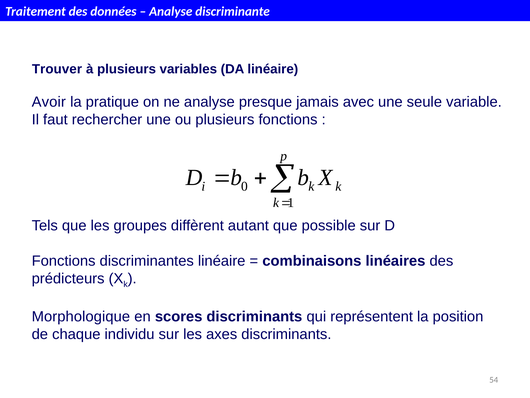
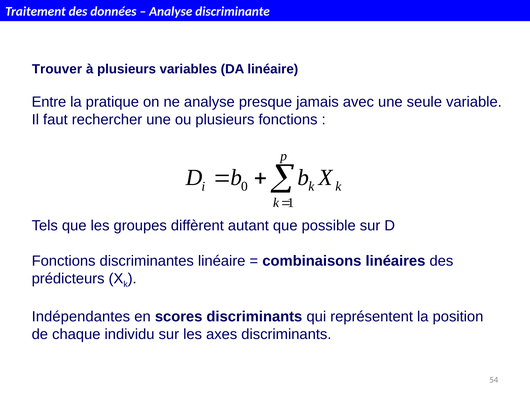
Avoir: Avoir -> Entre
Morphologique: Morphologique -> Indépendantes
